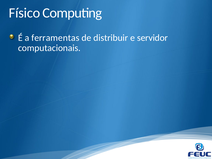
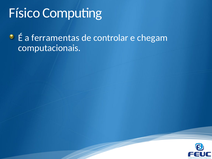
distribuir: distribuir -> controlar
servidor: servidor -> chegam
